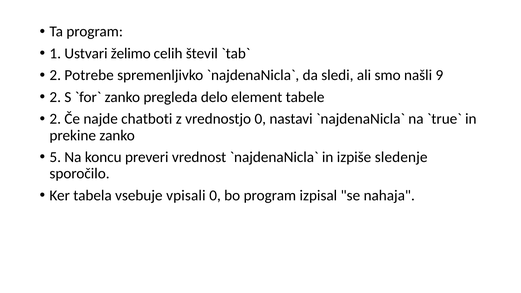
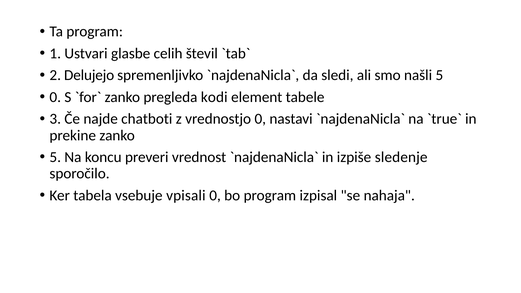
želimo: želimo -> glasbe
Potrebe: Potrebe -> Delujejo
našli 9: 9 -> 5
2 at (55, 97): 2 -> 0
delo: delo -> kodi
2 at (55, 119): 2 -> 3
